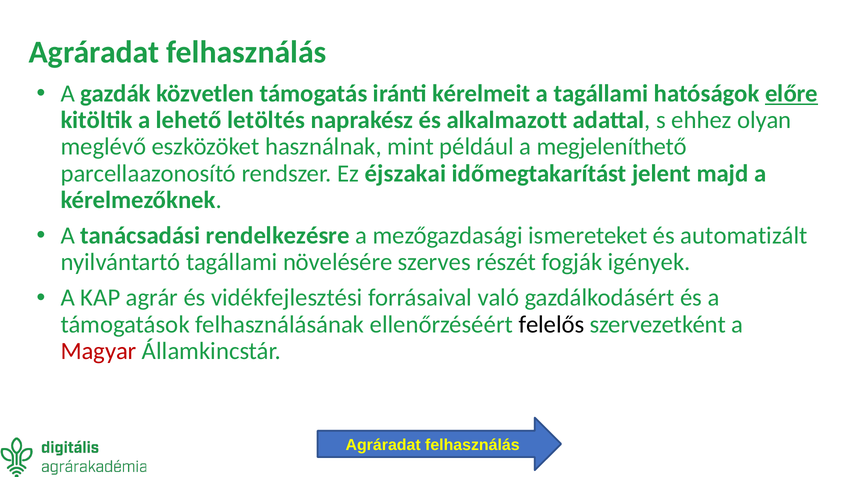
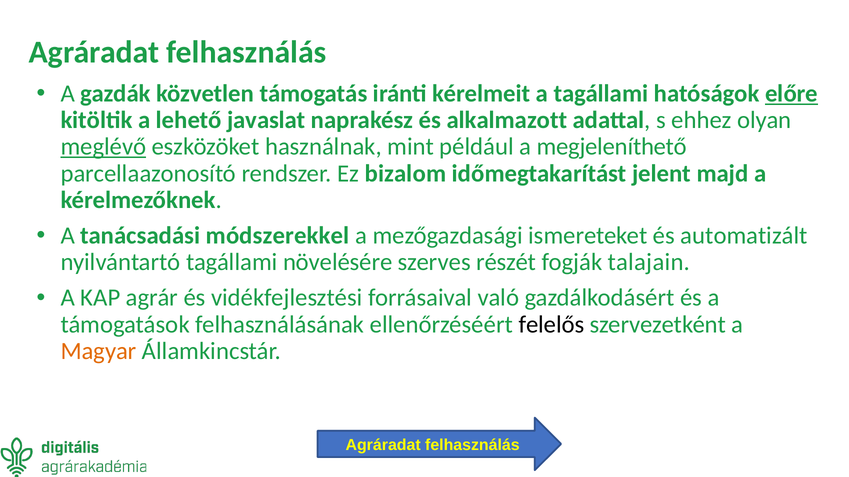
letöltés: letöltés -> javaslat
meglévő underline: none -> present
éjszakai: éjszakai -> bizalom
rendelkezésre: rendelkezésre -> módszerekkel
igények: igények -> talajain
Magyar colour: red -> orange
